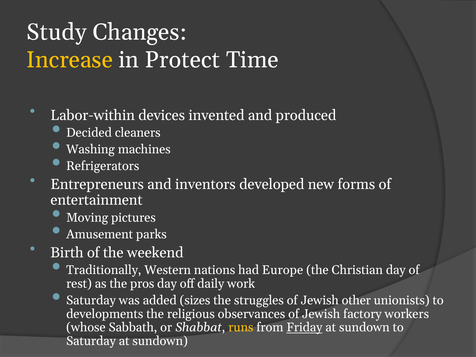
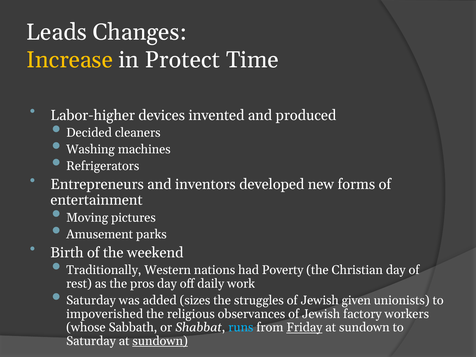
Study: Study -> Leads
Labor-within: Labor-within -> Labor-higher
Europe: Europe -> Poverty
other: other -> given
developments: developments -> impoverished
runs colour: yellow -> light blue
sundown at (160, 341) underline: none -> present
